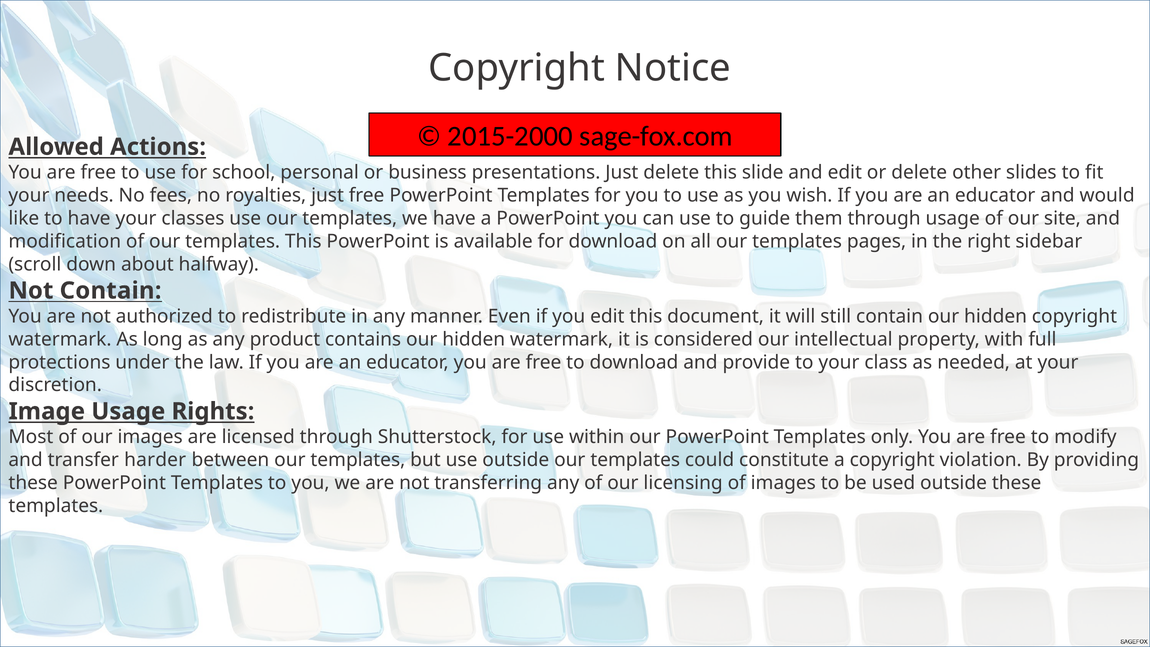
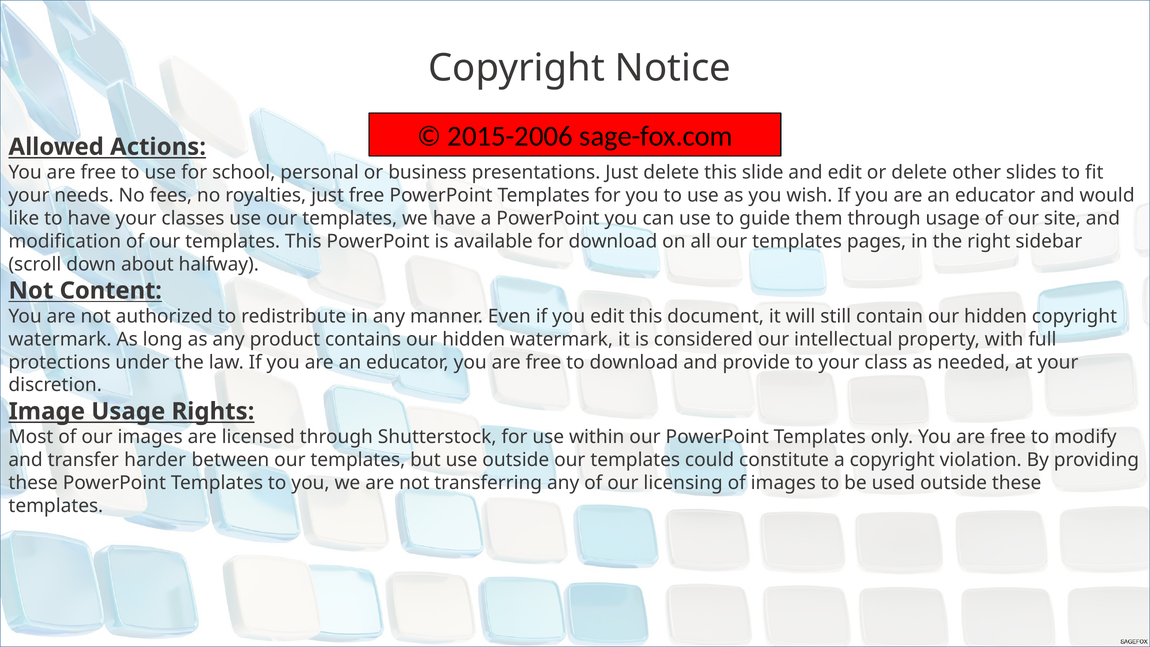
2015-2000: 2015-2000 -> 2015-2006
Not Contain: Contain -> Content
